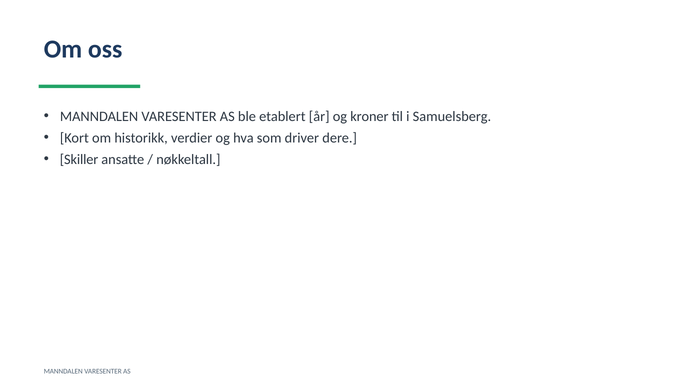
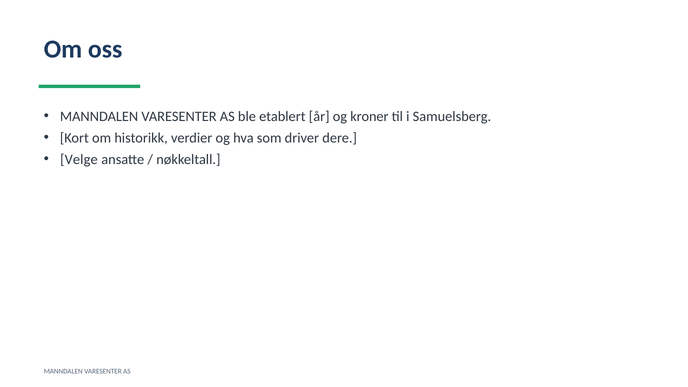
Skiller: Skiller -> Velge
